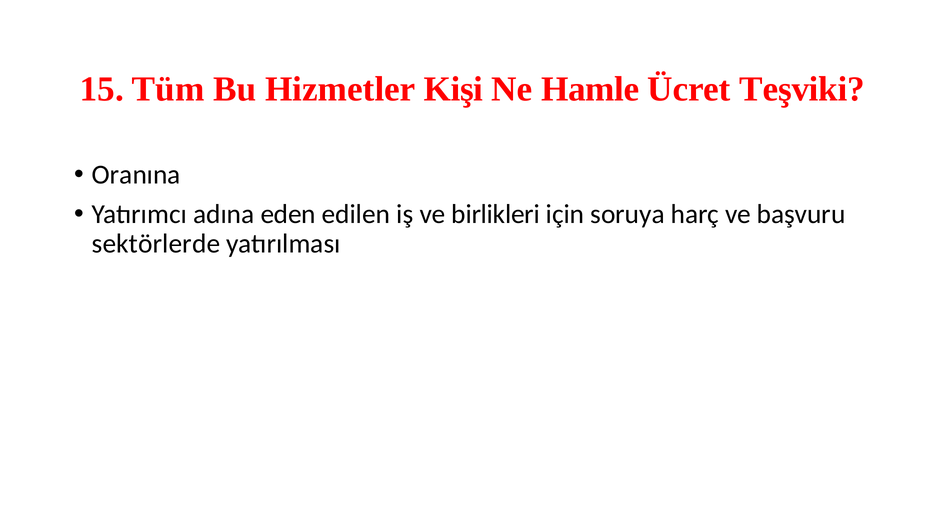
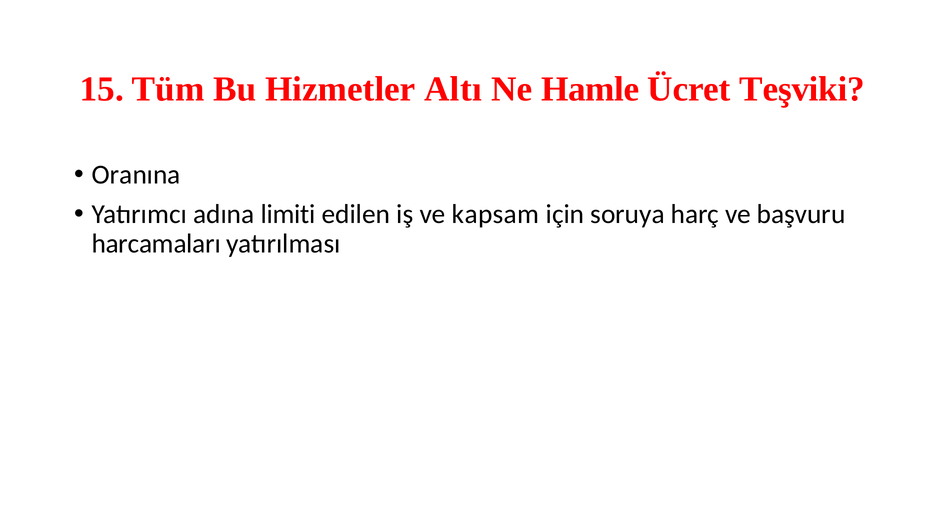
Kişi: Kişi -> Altı
eden: eden -> limiti
birlikleri: birlikleri -> kapsam
sektörlerde: sektörlerde -> harcamaları
